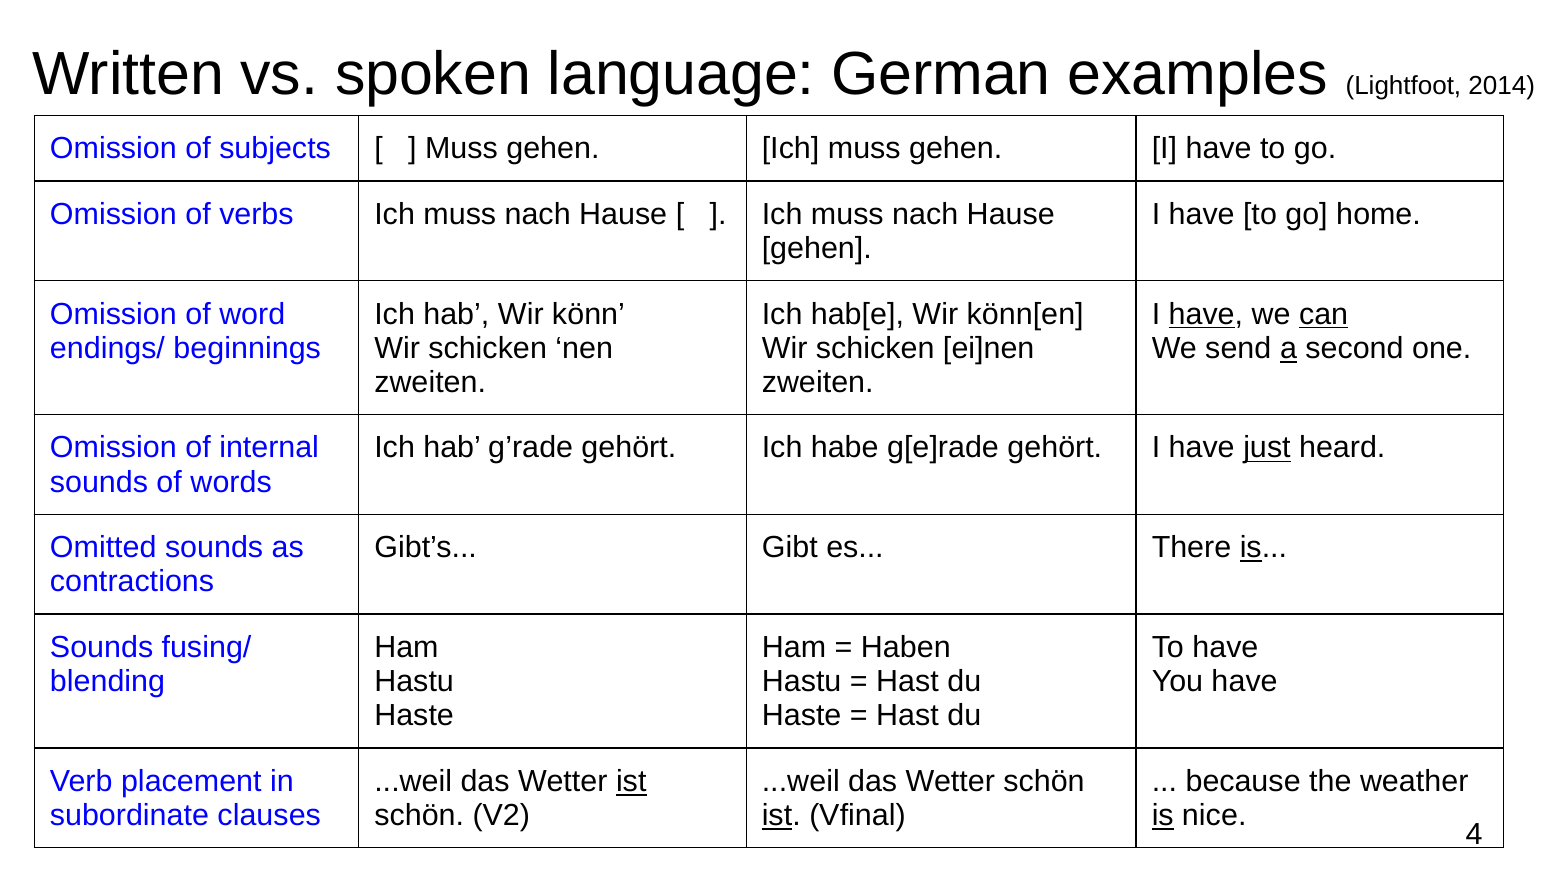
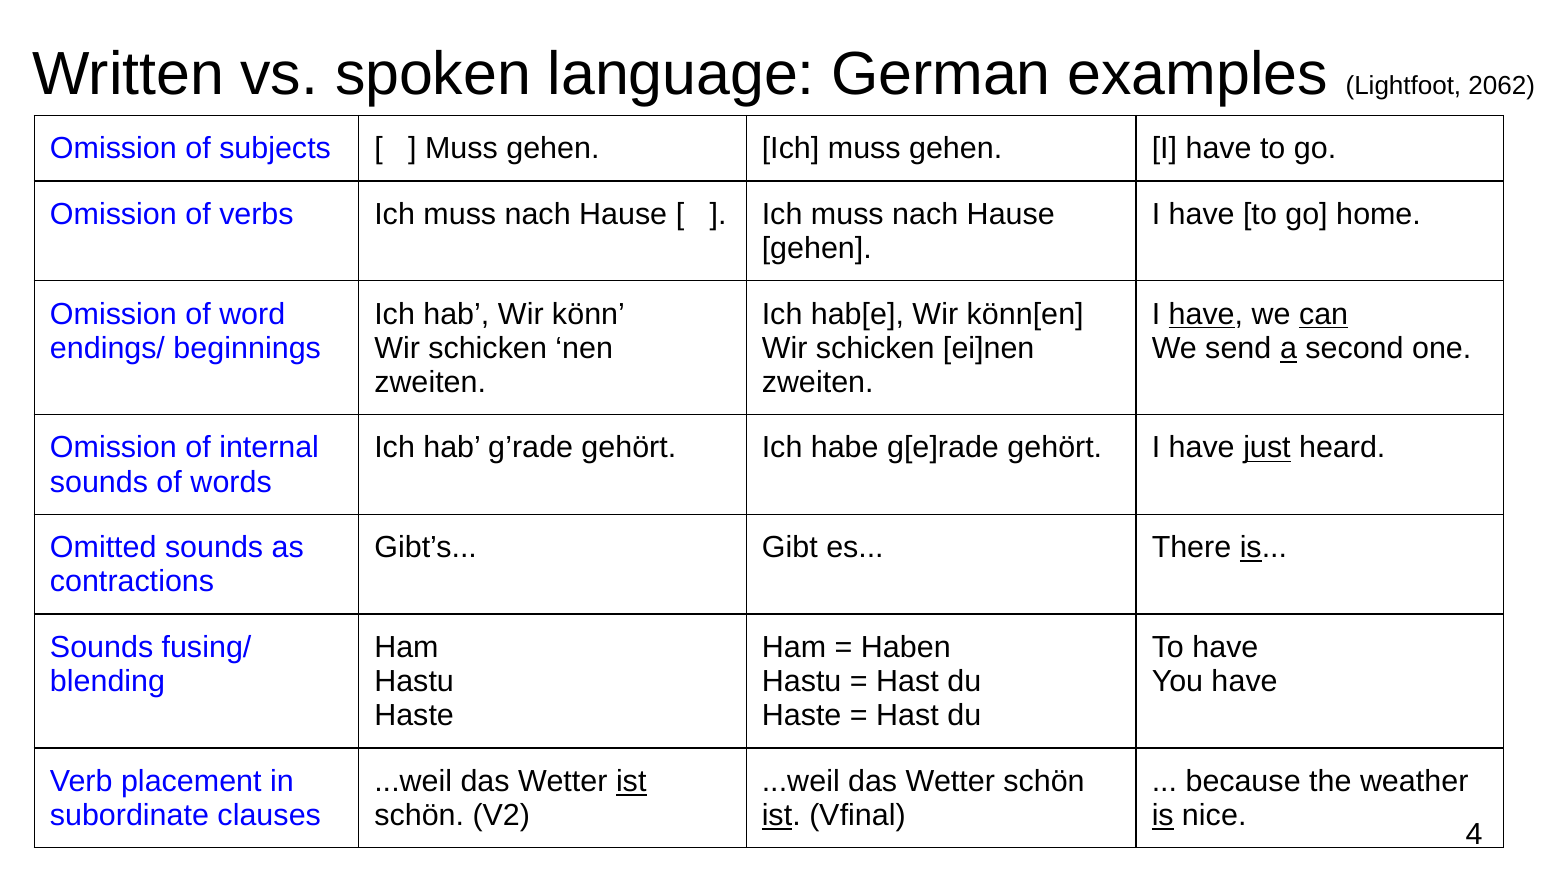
2014: 2014 -> 2062
